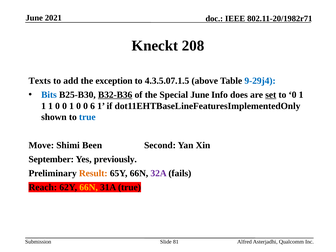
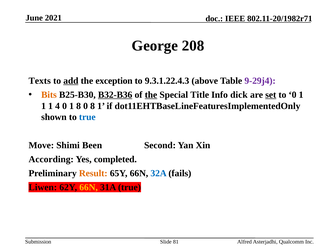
Kneckt: Kneckt -> George
add underline: none -> present
4.3.5.07.1.5: 4.3.5.07.1.5 -> 9.3.1.22.4.3
9-29j4 colour: blue -> purple
Bits colour: blue -> orange
the at (151, 95) underline: none -> present
Special June: June -> Title
does: does -> dick
1 1 0: 0 -> 4
0 1 0: 0 -> 8
0 6: 6 -> 8
September: September -> According
previously: previously -> completed
32A colour: purple -> blue
Reach: Reach -> Liwen
